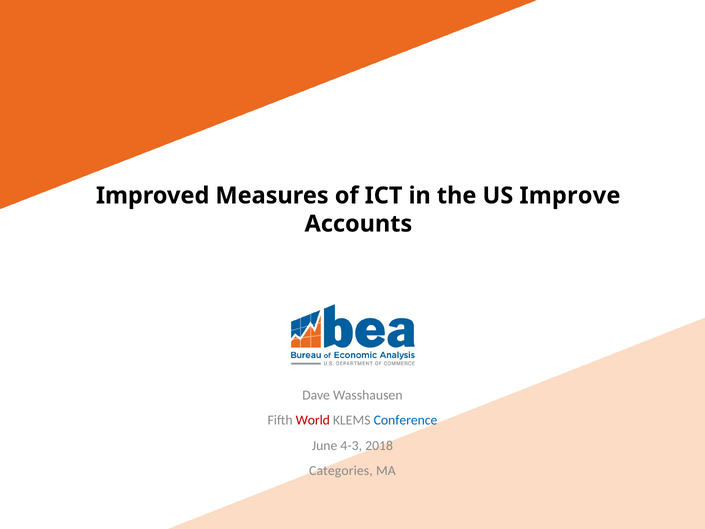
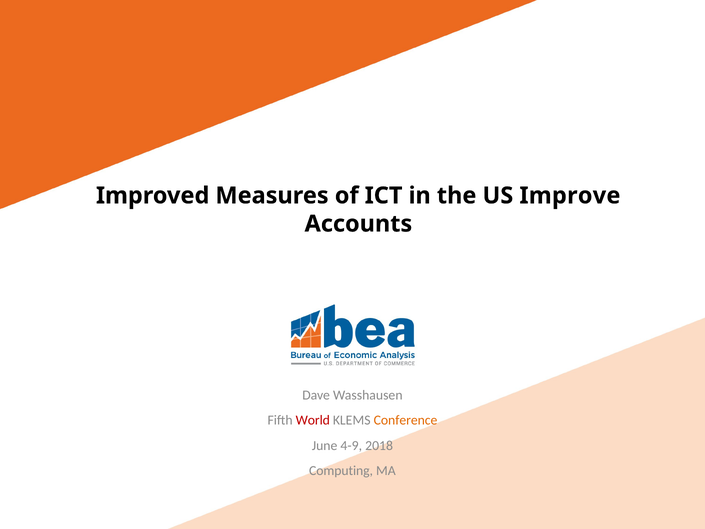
Conference colour: blue -> orange
4-3: 4-3 -> 4-9
Categories: Categories -> Computing
